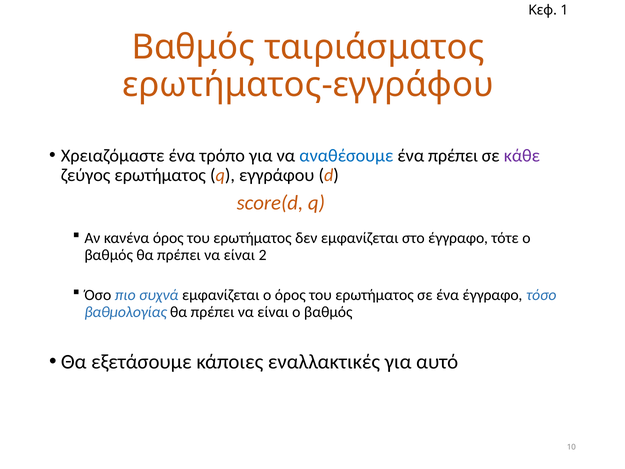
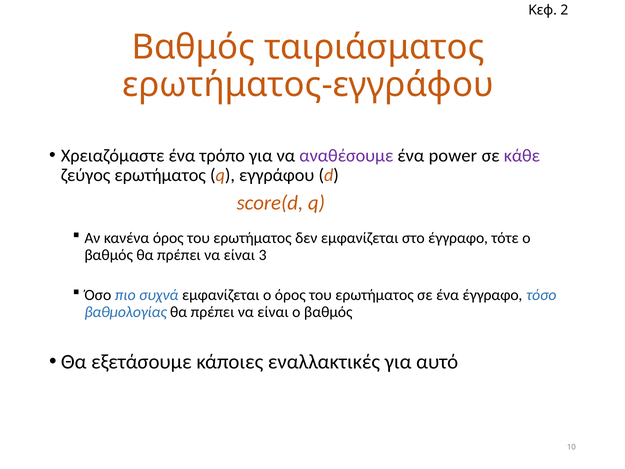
1: 1 -> 2
αναθέσουμε colour: blue -> purple
ένα πρέπει: πρέπει -> power
2: 2 -> 3
